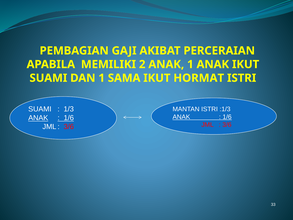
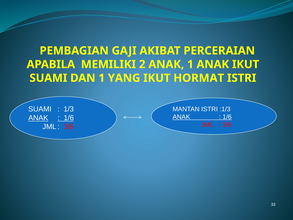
SAMA: SAMA -> YANG
